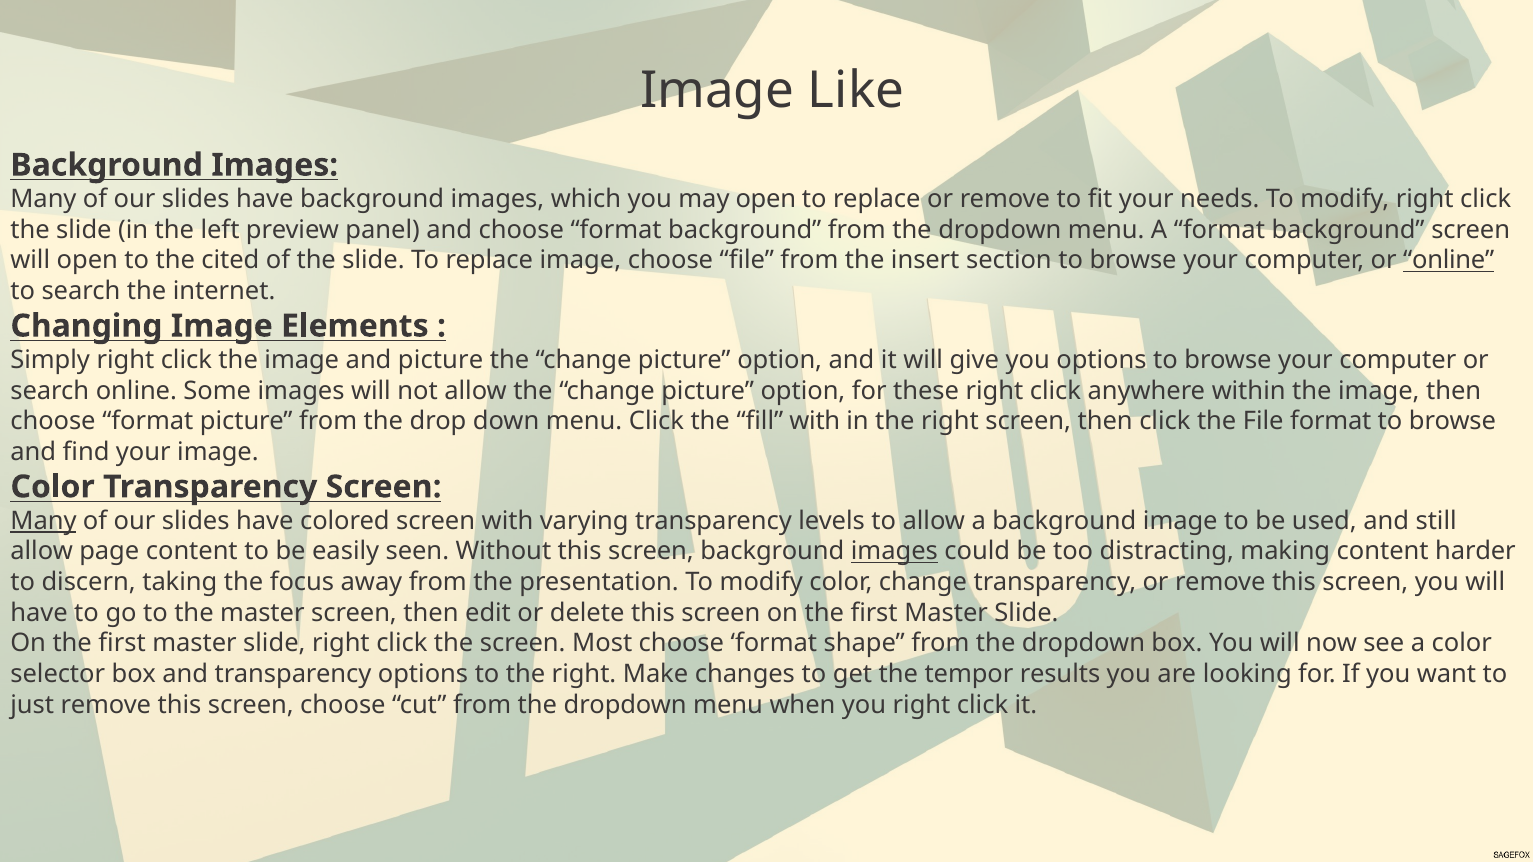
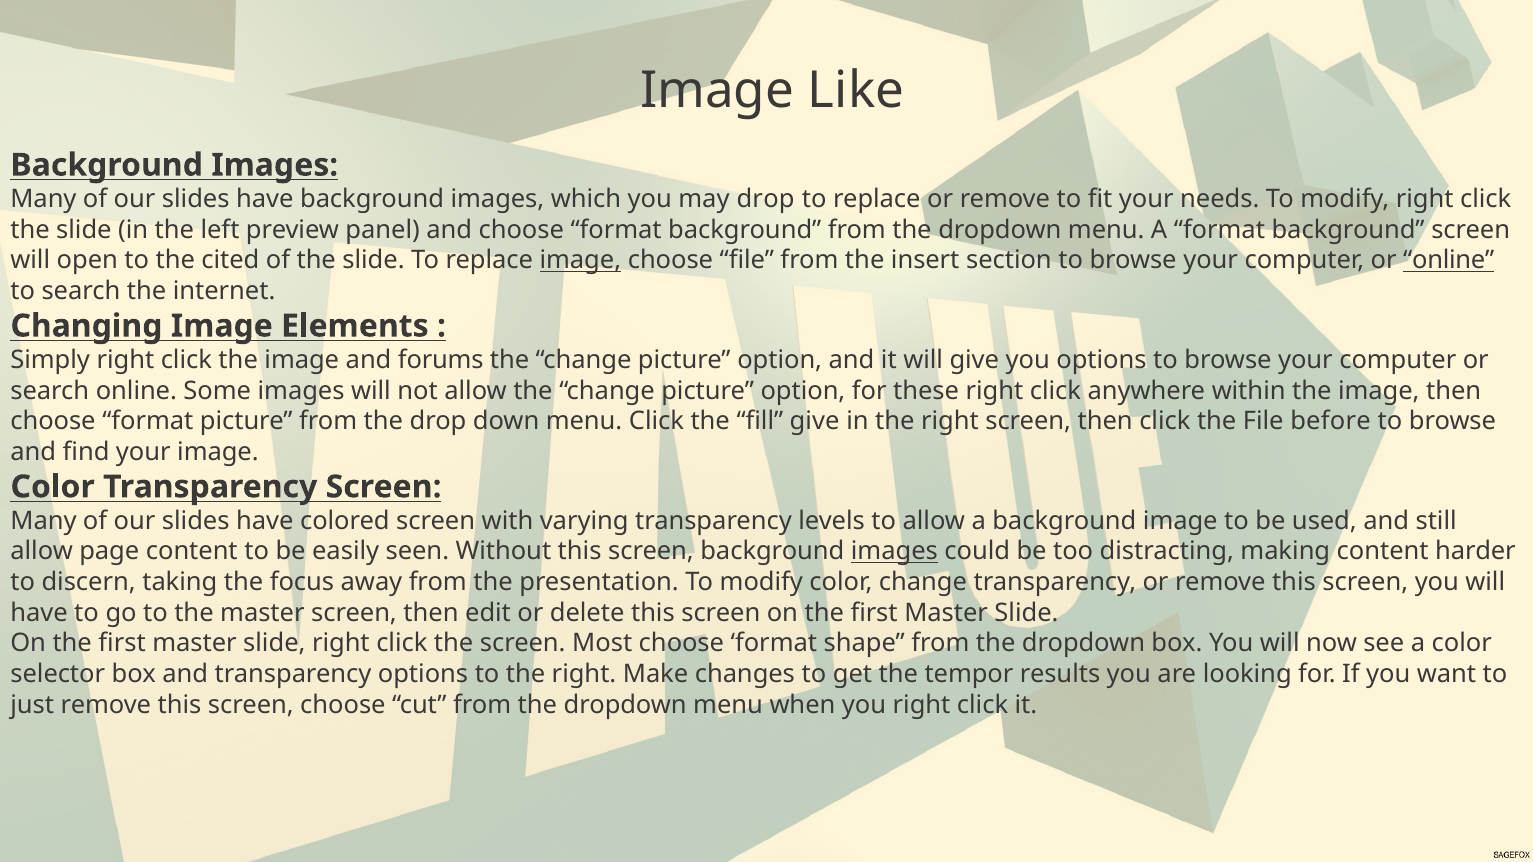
may open: open -> drop
image at (580, 260) underline: none -> present
and picture: picture -> forums
fill with: with -> give
File format: format -> before
Many at (44, 521) underline: present -> none
